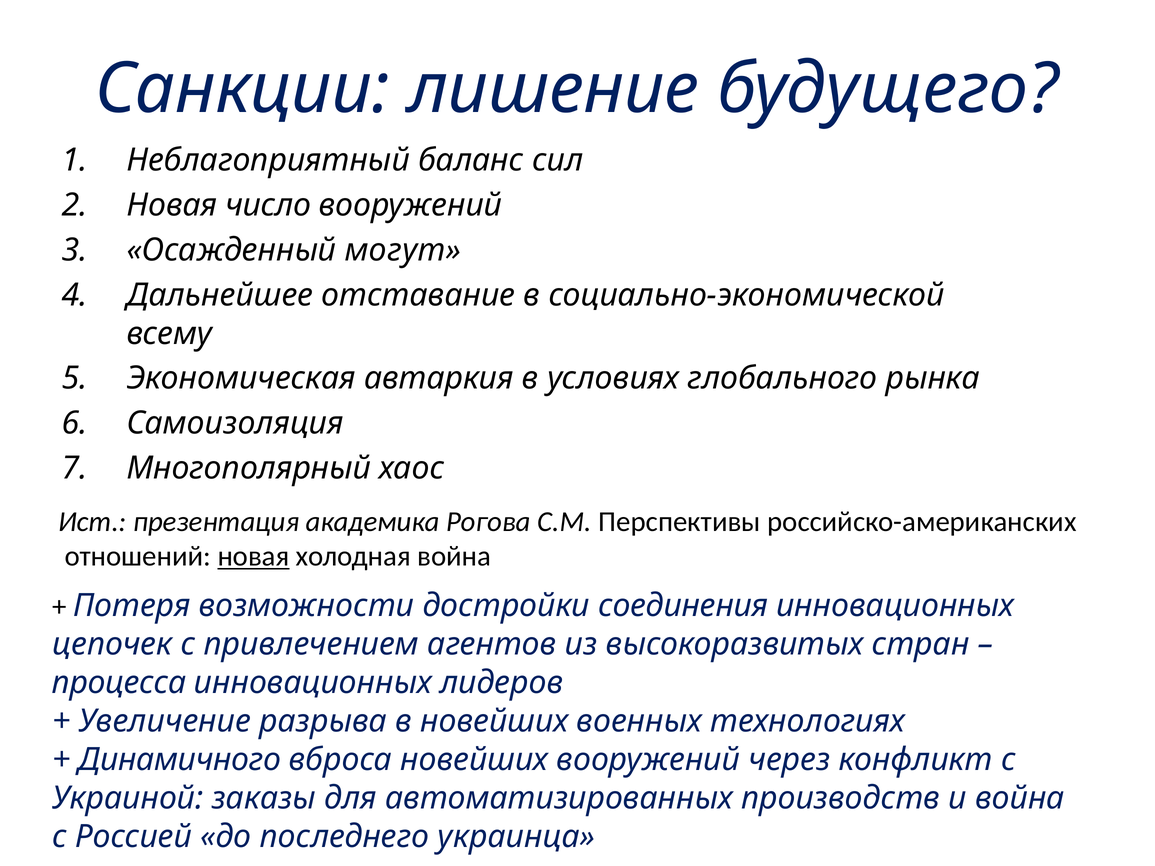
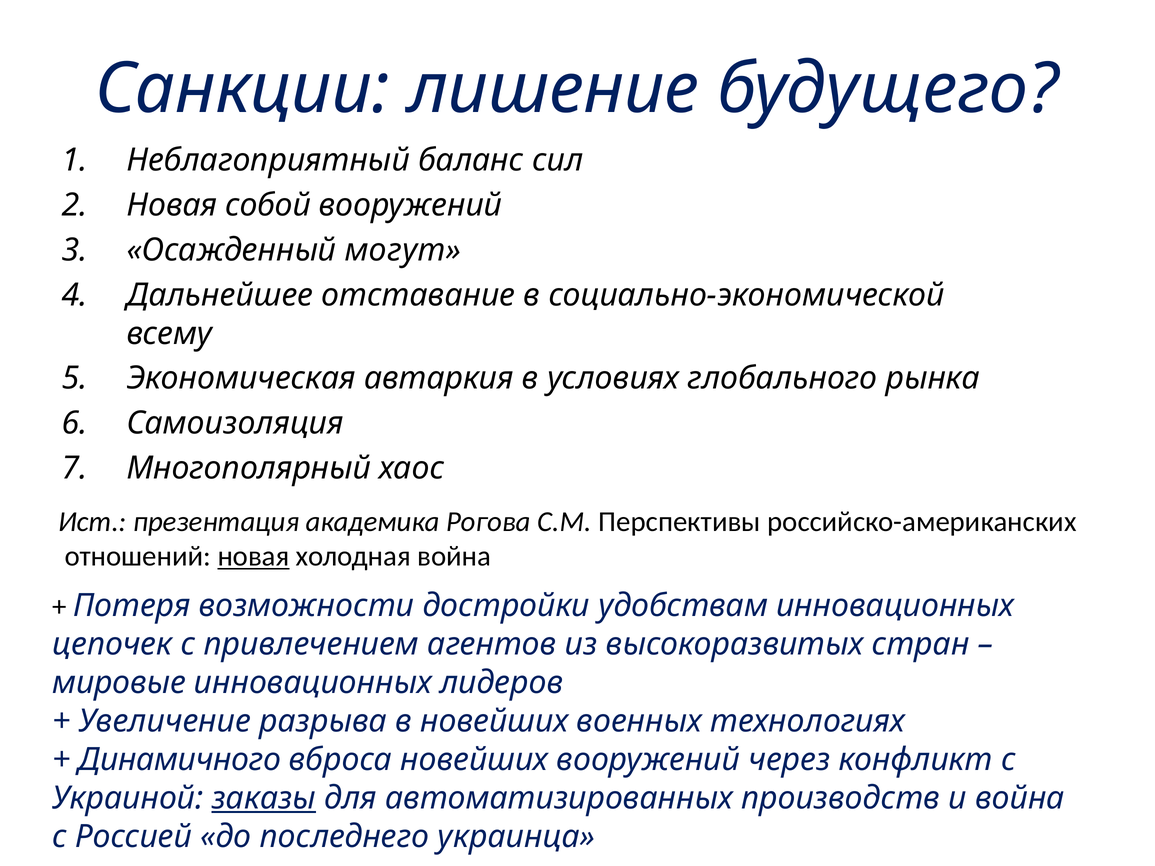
число: число -> собой
соединения: соединения -> удобствам
процесса: процесса -> мировые
заказы underline: none -> present
